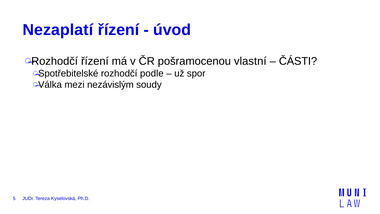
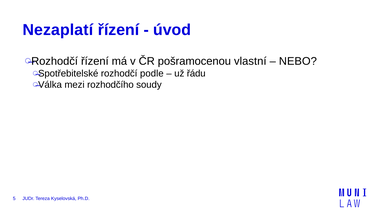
ČÁSTI: ČÁSTI -> NEBO
spor: spor -> řádu
nezávislým: nezávislým -> rozhodčího
